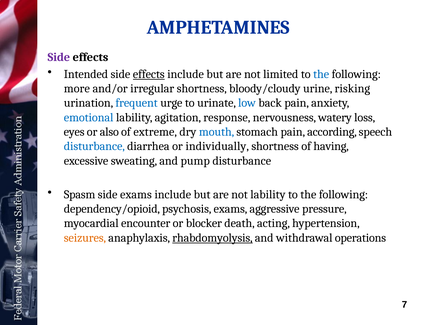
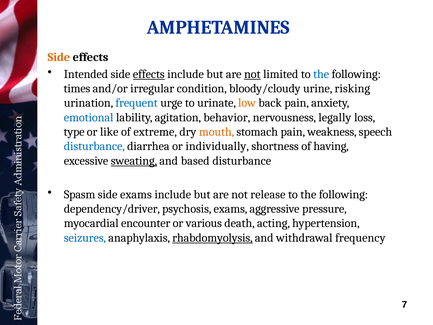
Side at (59, 57) colour: purple -> orange
not at (252, 74) underline: none -> present
more: more -> times
irregular shortness: shortness -> condition
low colour: blue -> orange
response: response -> behavior
watery: watery -> legally
eyes: eyes -> type
also: also -> like
mouth colour: blue -> orange
according: according -> weakness
sweating underline: none -> present
pump: pump -> based
not lability: lability -> release
dependency/opioid: dependency/opioid -> dependency/driver
blocker: blocker -> various
seizures colour: orange -> blue
operations: operations -> frequency
